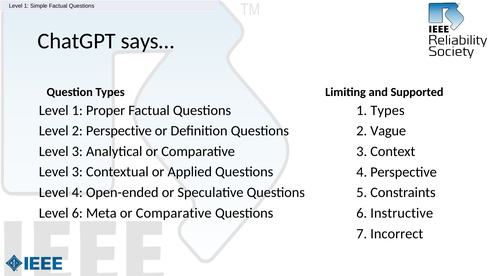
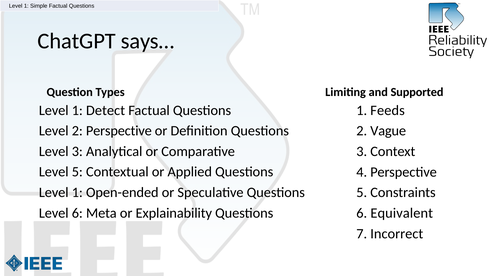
Proper: Proper -> Detect
Types at (388, 110): Types -> Feeds
3 at (77, 172): 3 -> 5
4 at (77, 192): 4 -> 1
Meta or Comparative: Comparative -> Explainability
Instructive: Instructive -> Equivalent
